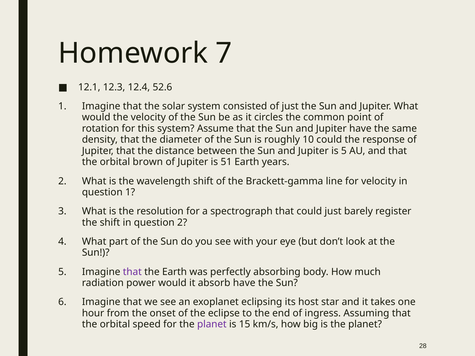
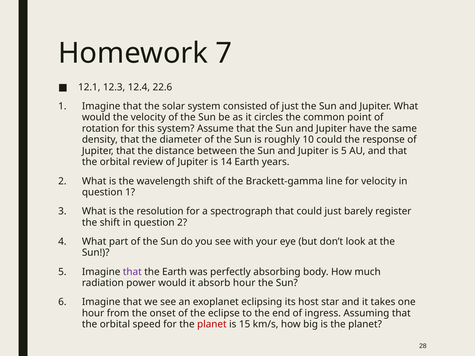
52.6: 52.6 -> 22.6
brown: brown -> review
51: 51 -> 14
absorb have: have -> hour
planet at (212, 325) colour: purple -> red
